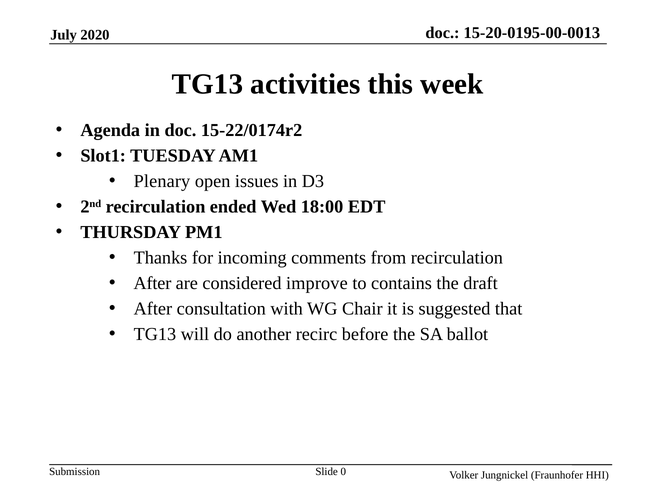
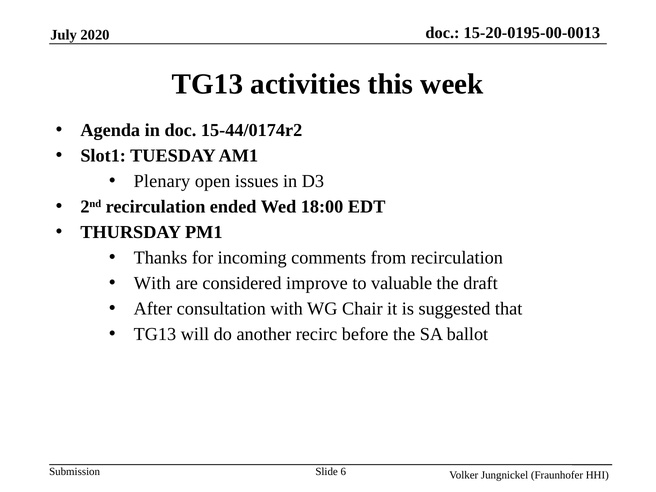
15-22/0174r2: 15-22/0174r2 -> 15-44/0174r2
After at (152, 283): After -> With
contains: contains -> valuable
0: 0 -> 6
